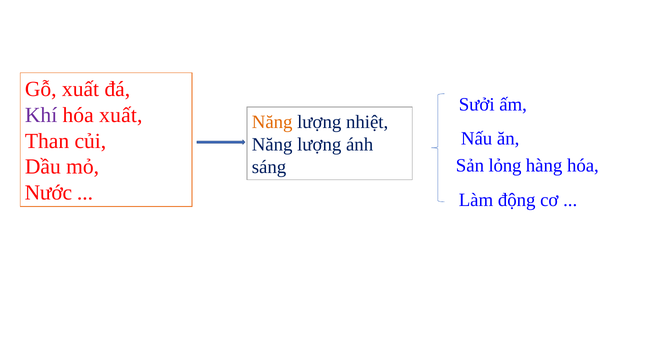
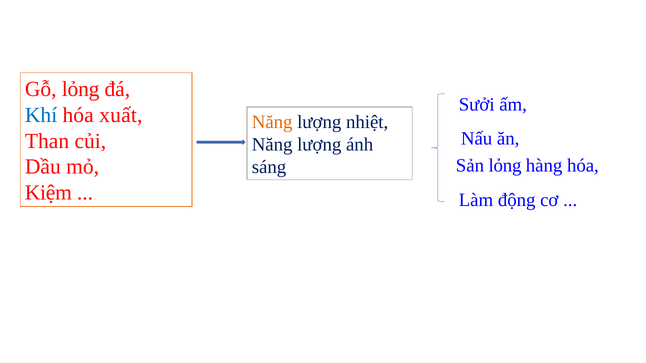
Gỗ xuất: xuất -> lỏng
Khí colour: purple -> blue
Nước: Nước -> Kiệm
